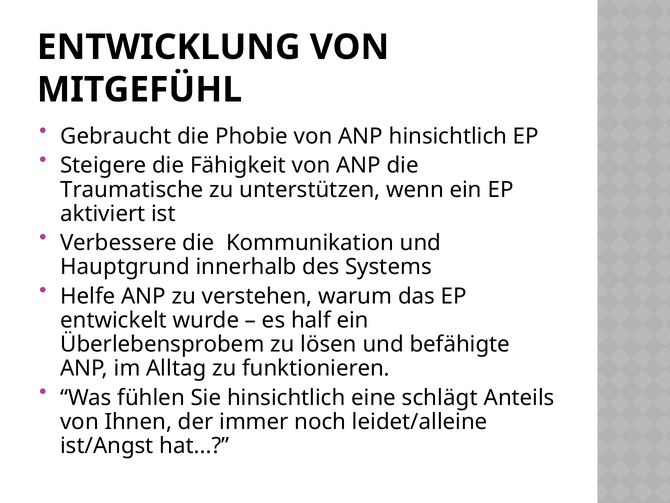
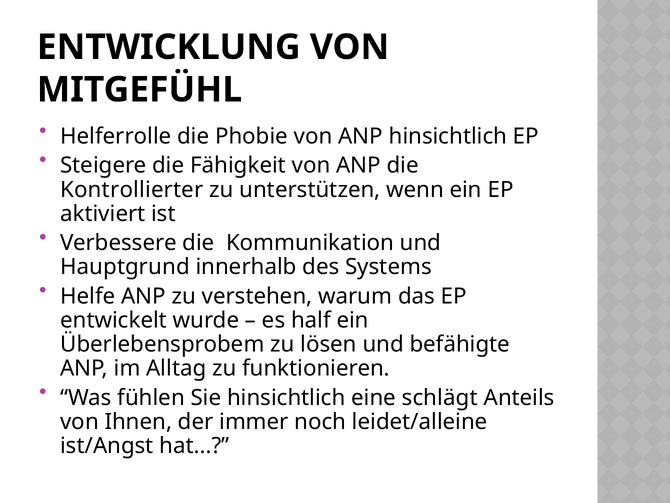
Gebraucht: Gebraucht -> Helferrolle
Traumatische: Traumatische -> Kontrollierter
